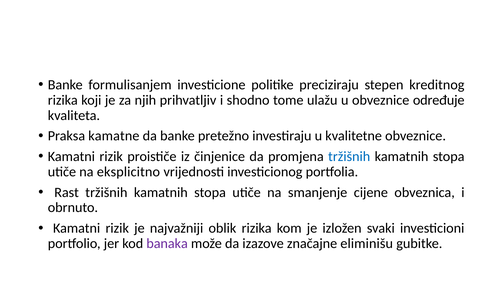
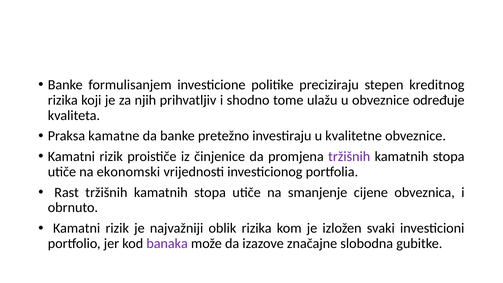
tržišnih at (349, 156) colour: blue -> purple
eksplicitno: eksplicitno -> ekonomski
eliminišu: eliminišu -> slobodna
